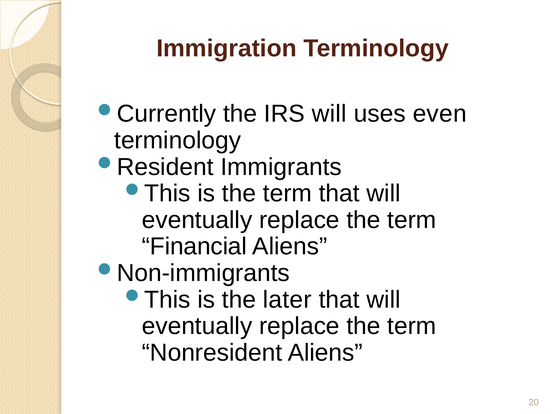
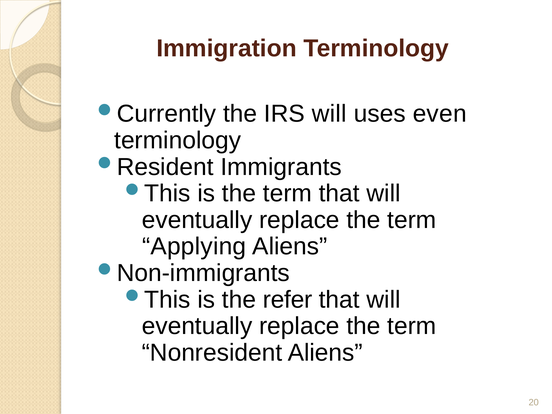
Financial: Financial -> Applying
later: later -> refer
